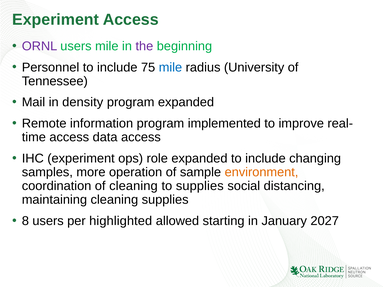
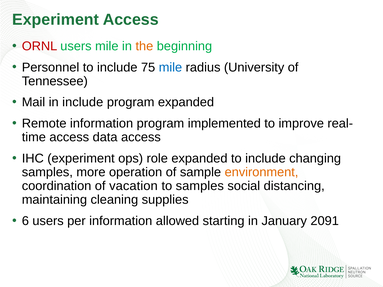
ORNL colour: purple -> red
the colour: purple -> orange
in density: density -> include
of cleaning: cleaning -> vacation
to supplies: supplies -> samples
8: 8 -> 6
per highlighted: highlighted -> information
2027: 2027 -> 2091
